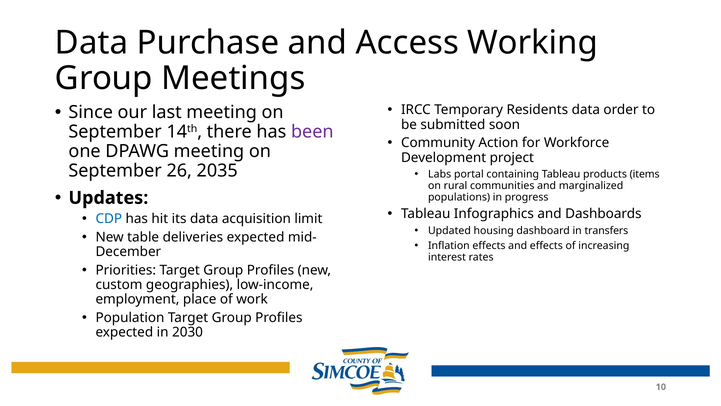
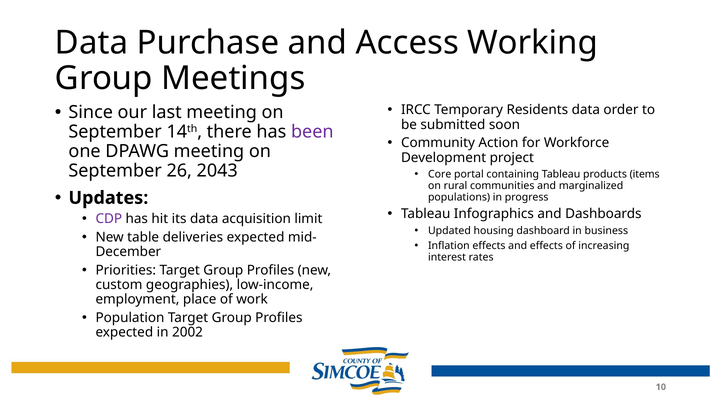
2035: 2035 -> 2043
Labs: Labs -> Core
CDP colour: blue -> purple
transfers: transfers -> business
2030: 2030 -> 2002
